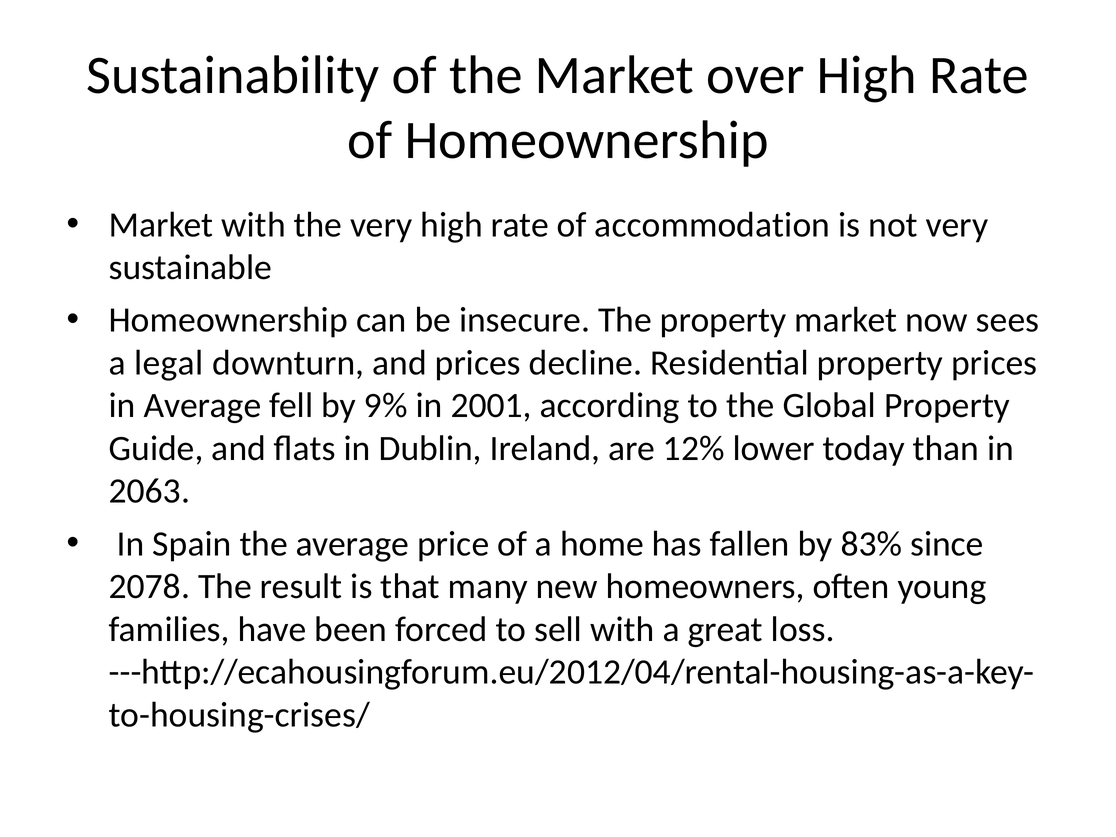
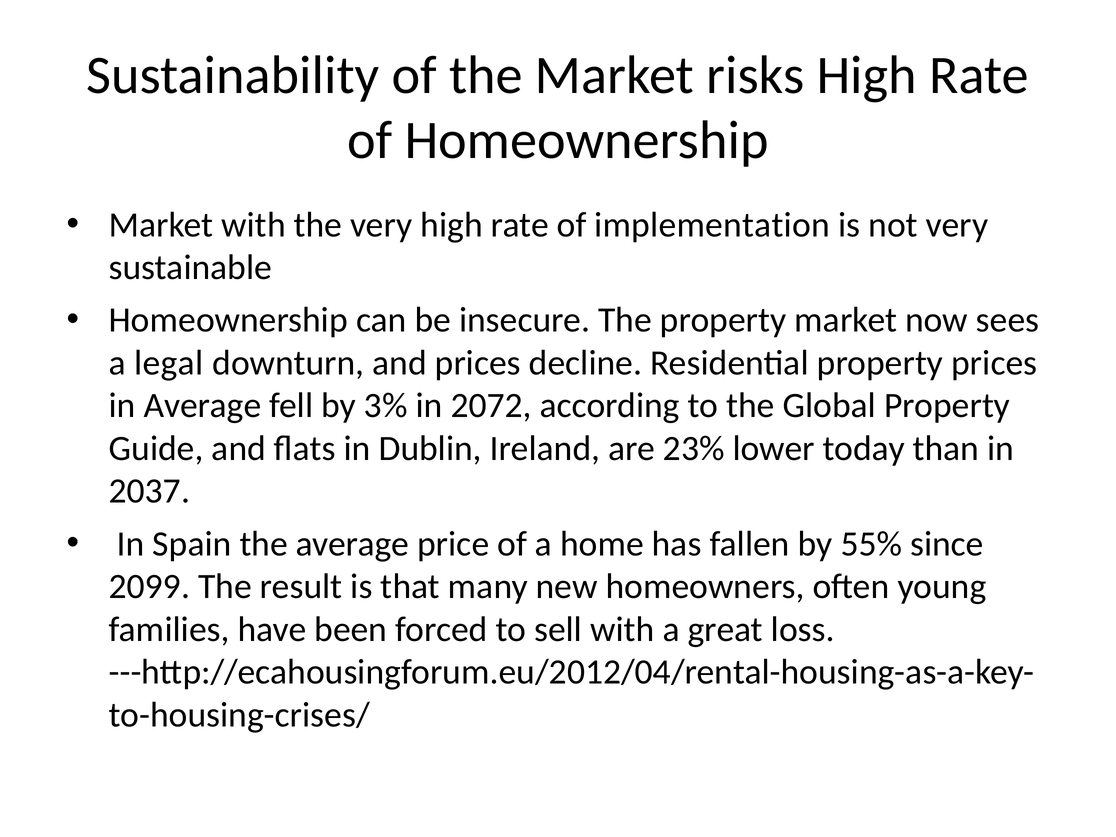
over: over -> risks
accommodation: accommodation -> implementation
9%: 9% -> 3%
2001: 2001 -> 2072
12%: 12% -> 23%
2063: 2063 -> 2037
83%: 83% -> 55%
2078: 2078 -> 2099
